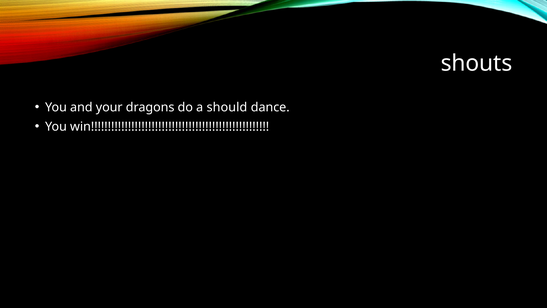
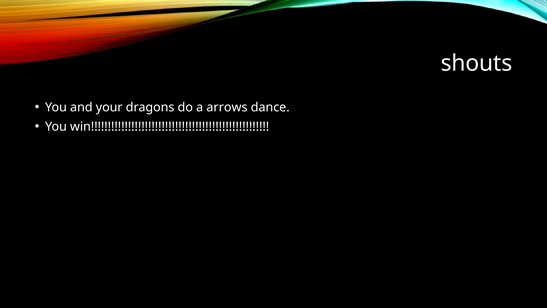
should: should -> arrows
